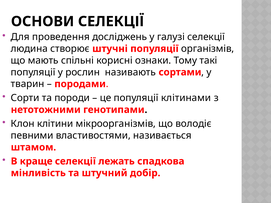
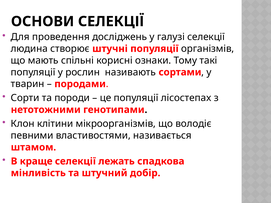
клітинами: клітинами -> лісостепах
